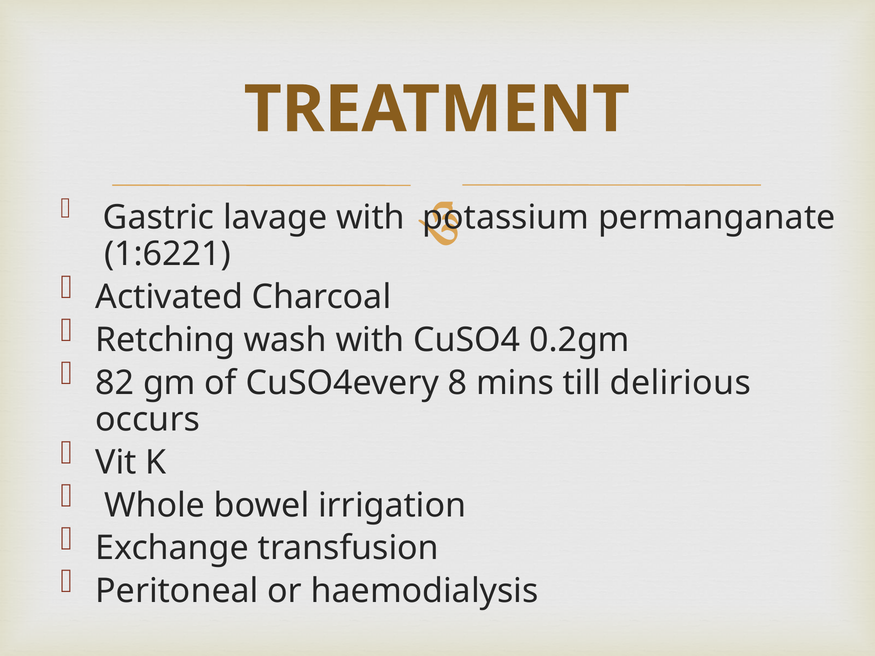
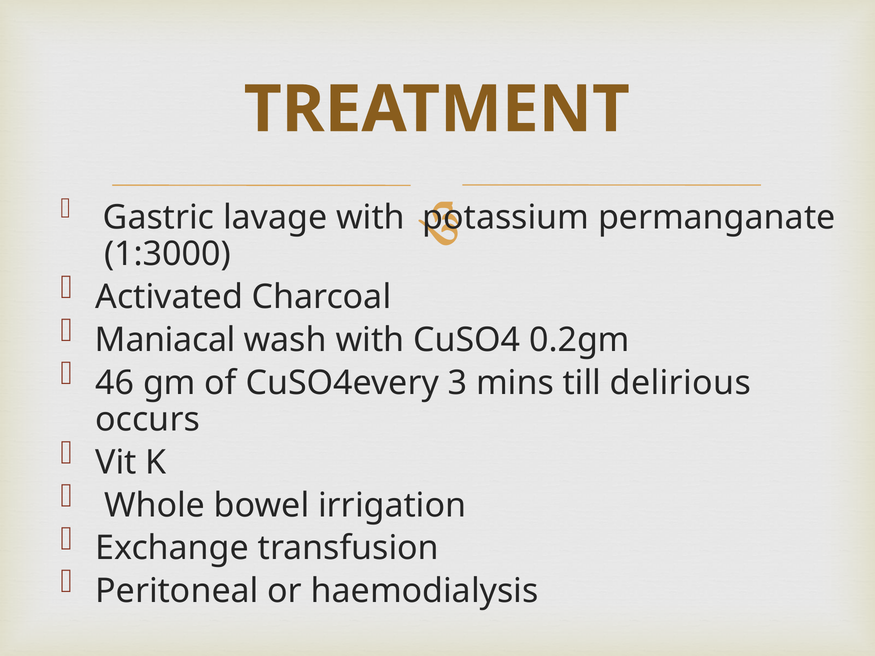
1:6221: 1:6221 -> 1:3000
Retching: Retching -> Maniacal
82: 82 -> 46
8: 8 -> 3
